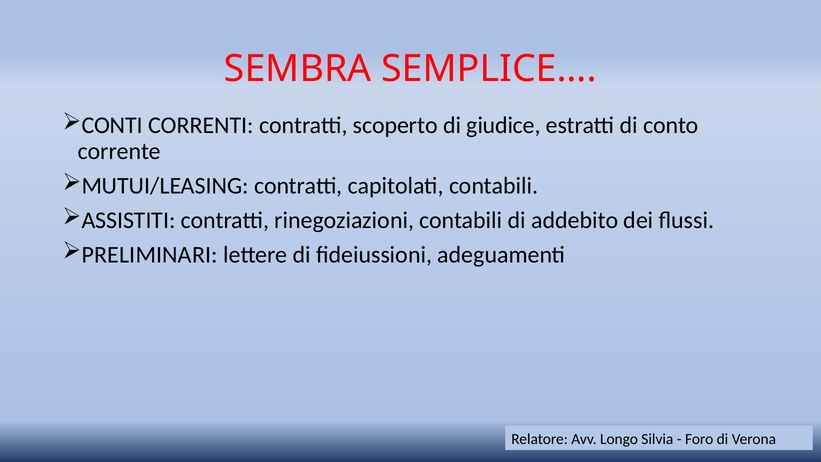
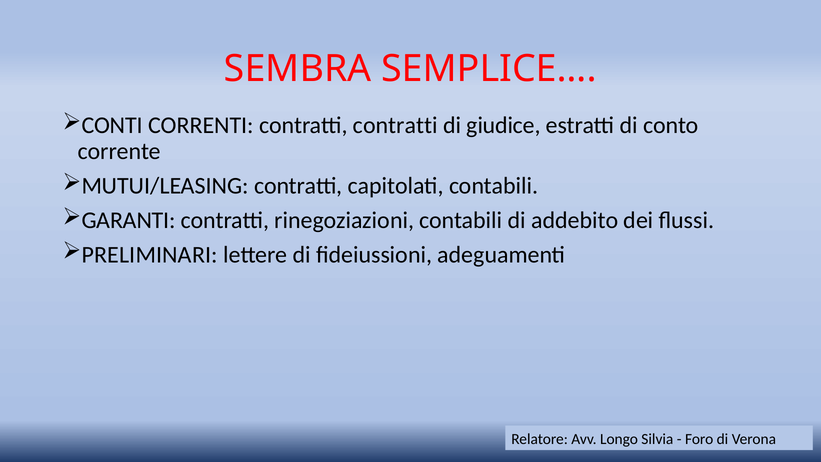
contratti scoperto: scoperto -> contratti
ASSISTITI: ASSISTITI -> GARANTI
